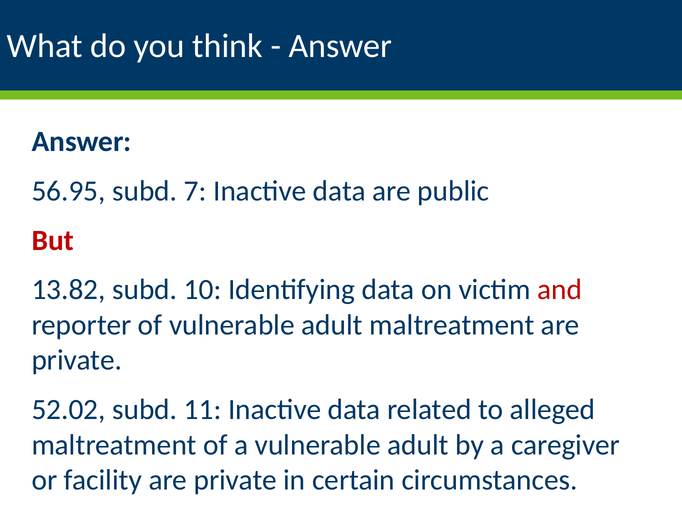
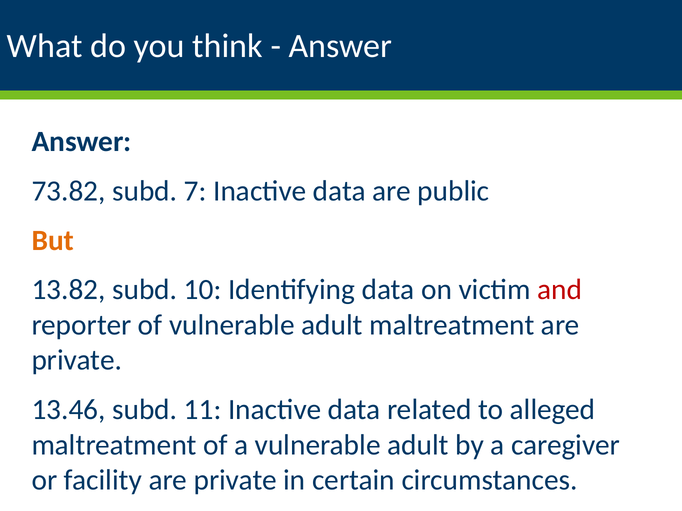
56.95: 56.95 -> 73.82
But colour: red -> orange
52.02: 52.02 -> 13.46
